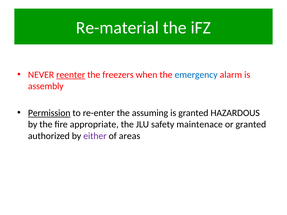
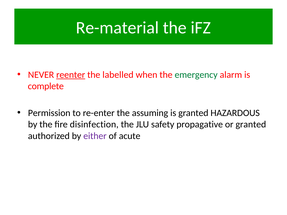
freezers: freezers -> labelled
emergency colour: blue -> green
assembly: assembly -> complete
Permission underline: present -> none
appropriate: appropriate -> disinfection
maintenace: maintenace -> propagative
areas: areas -> acute
